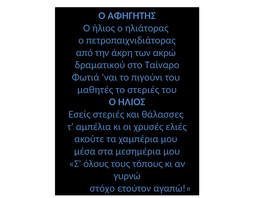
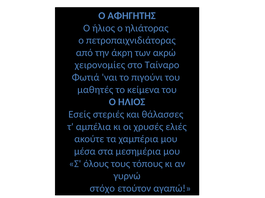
δραματικού: δραματικού -> χειρονομίες
το στεριές: στεριές -> κείμενα
